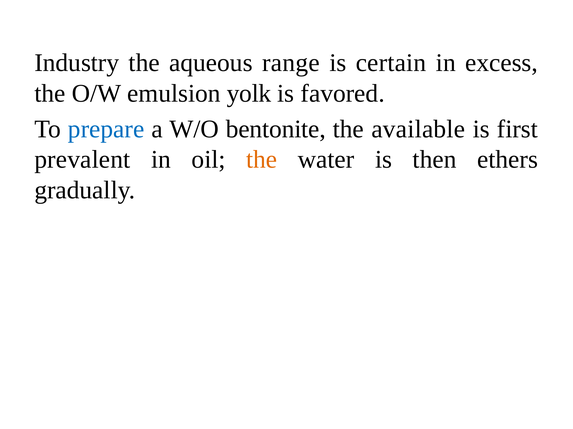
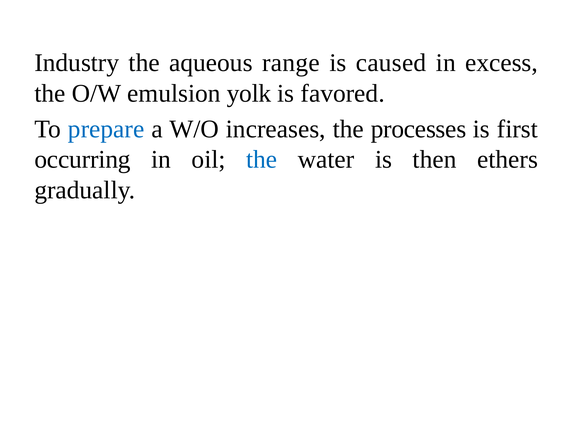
certain: certain -> caused
bentonite: bentonite -> increases
available: available -> processes
prevalent: prevalent -> occurring
the at (262, 160) colour: orange -> blue
